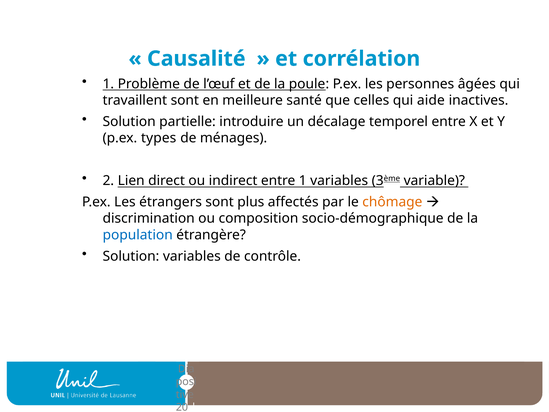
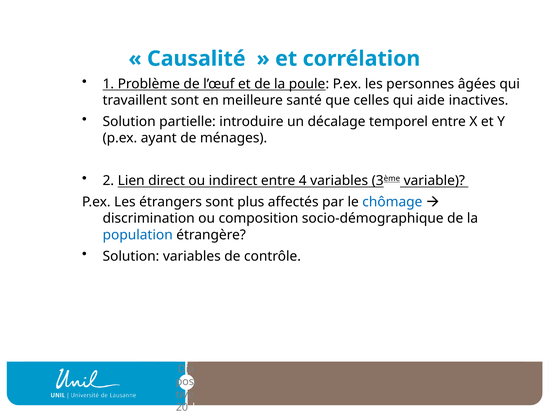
types: types -> ayant
entre 1: 1 -> 4
chômage colour: orange -> blue
